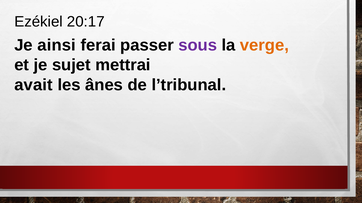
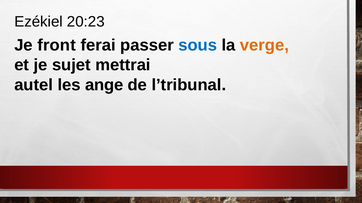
20:17: 20:17 -> 20:23
ainsi: ainsi -> front
sous colour: purple -> blue
avait: avait -> autel
ânes: ânes -> ange
